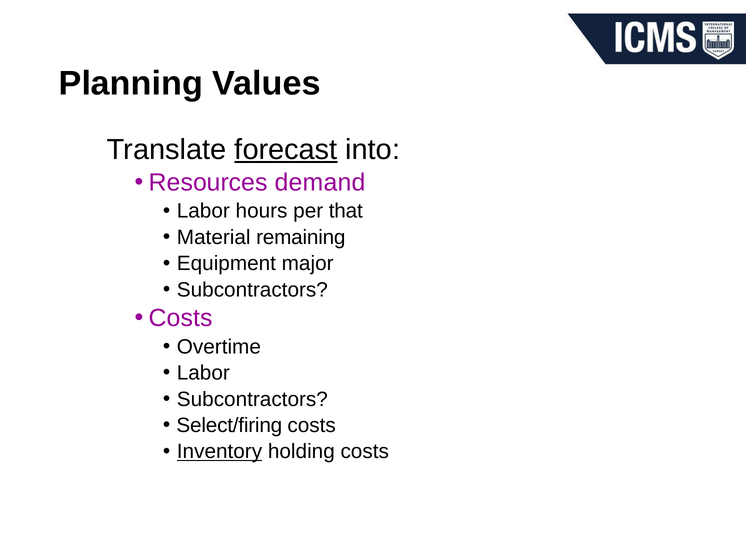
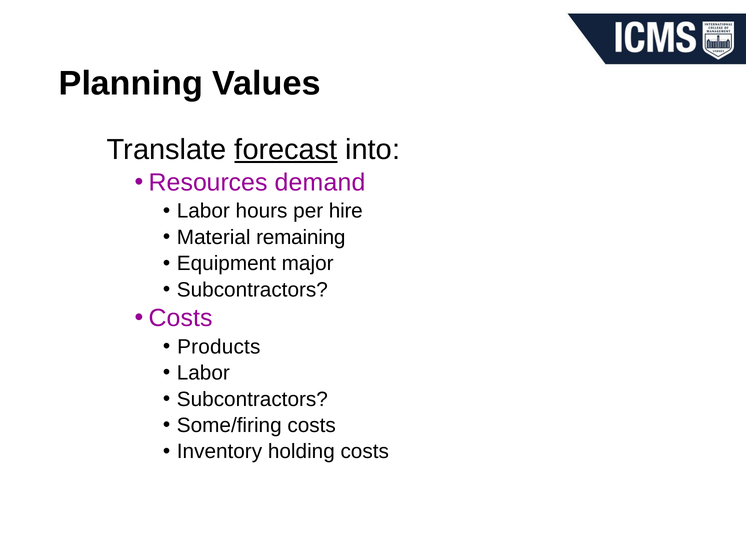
that: that -> hire
Overtime: Overtime -> Products
Select/firing: Select/firing -> Some/firing
Inventory underline: present -> none
